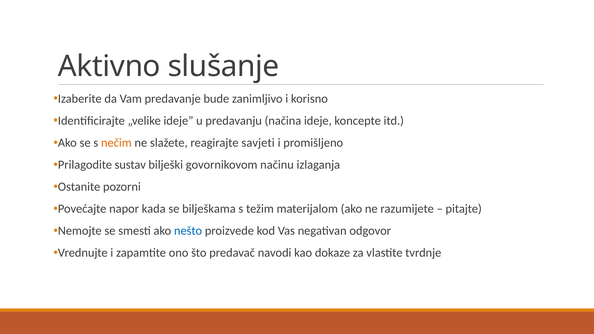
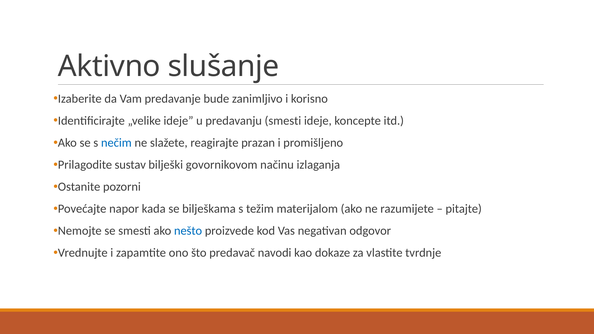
predavanju načina: načina -> smesti
nečim colour: orange -> blue
savjeti: savjeti -> prazan
